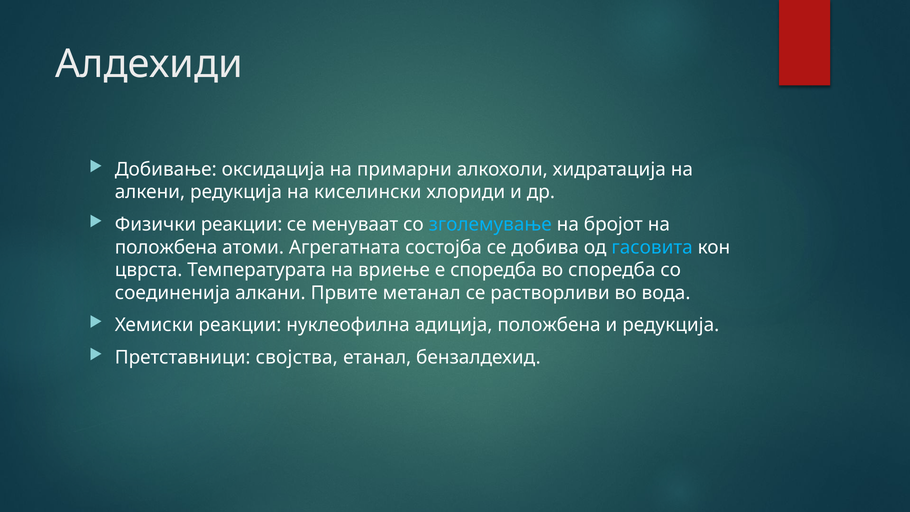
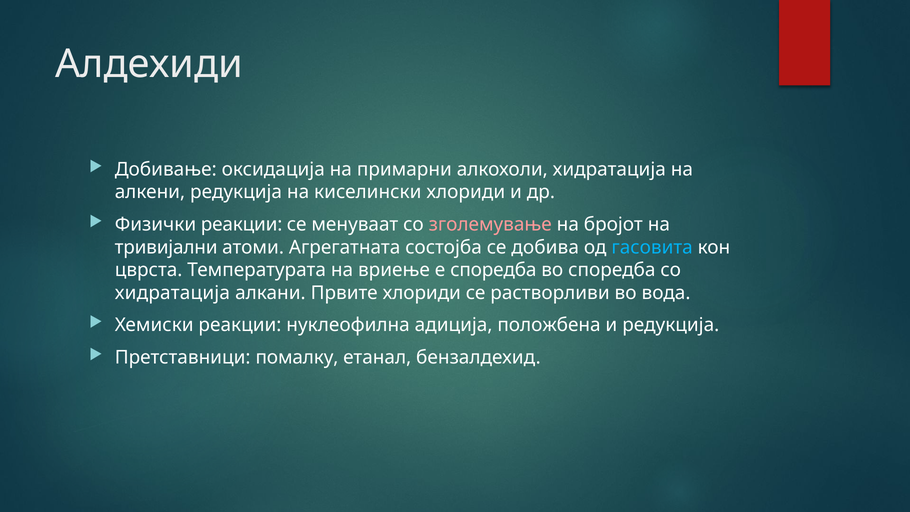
зголемување colour: light blue -> pink
положбена at (166, 247): положбена -> тривијални
соединенија at (173, 293): соединенија -> хидратација
Првите метанал: метанал -> хлориди
својства: својства -> помалку
